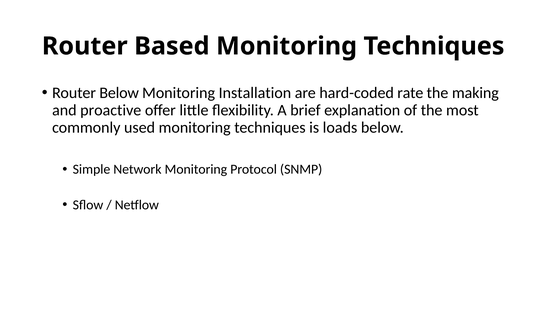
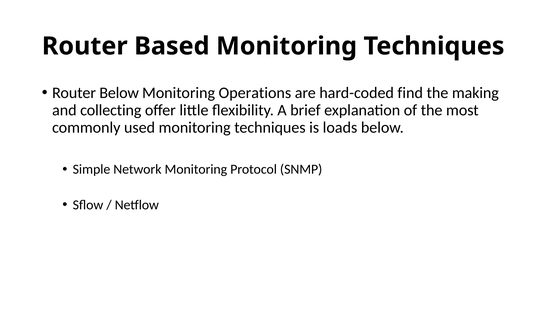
Installation: Installation -> Operations
rate: rate -> find
proactive: proactive -> collecting
